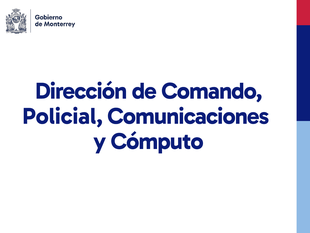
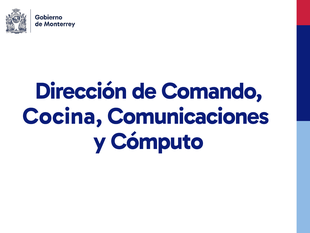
Policial: Policial -> Cocina
